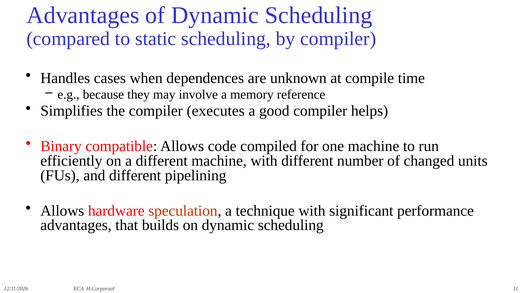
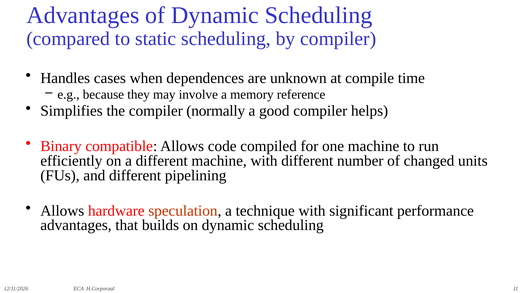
executes: executes -> normally
